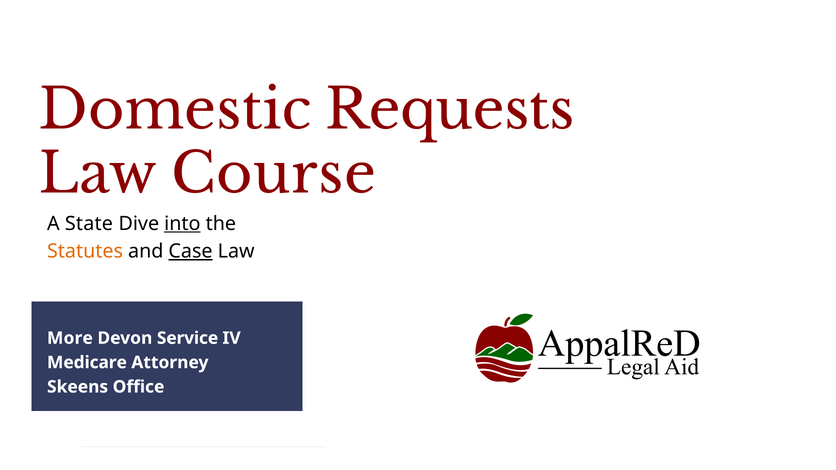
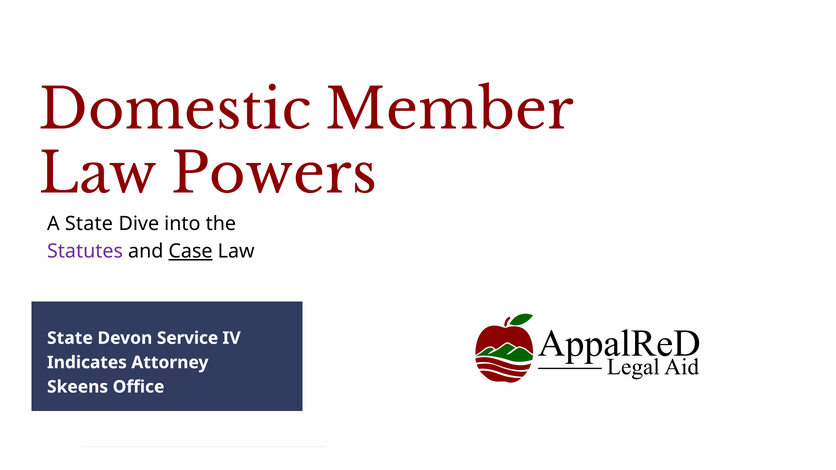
Requests: Requests -> Member
Course: Course -> Powers
into underline: present -> none
Statutes colour: orange -> purple
More at (70, 338): More -> State
Medicare: Medicare -> Indicates
